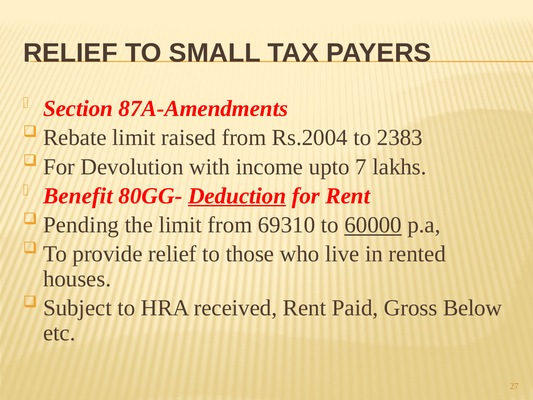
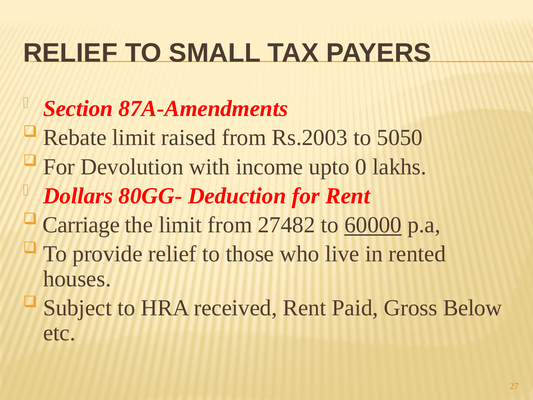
Rs.2004: Rs.2004 -> Rs.2003
2383: 2383 -> 5050
7: 7 -> 0
Benefit: Benefit -> Dollars
Deduction underline: present -> none
Pending: Pending -> Carriage
69310: 69310 -> 27482
